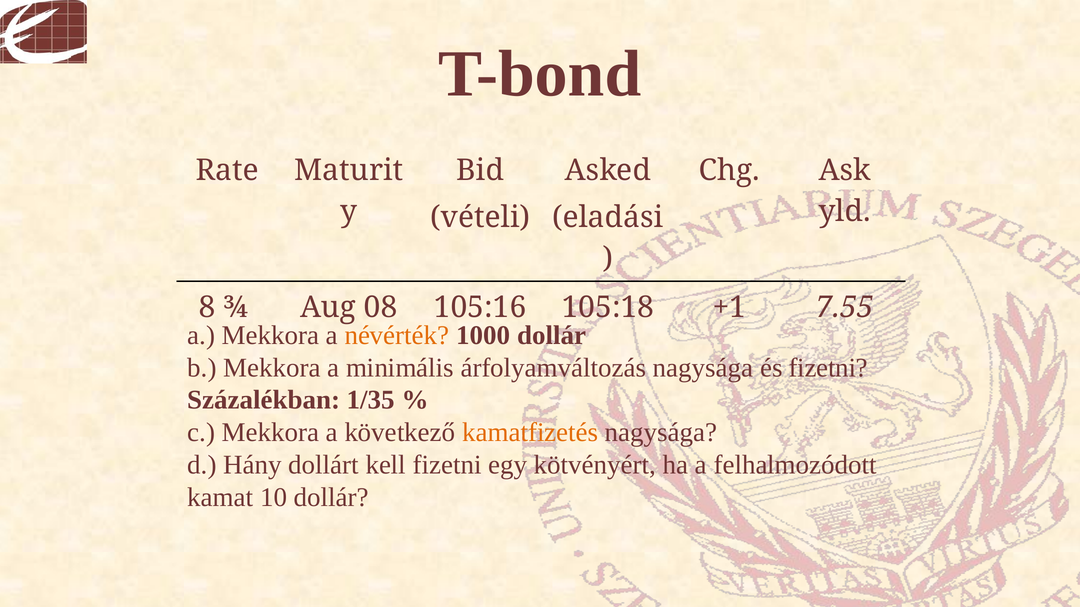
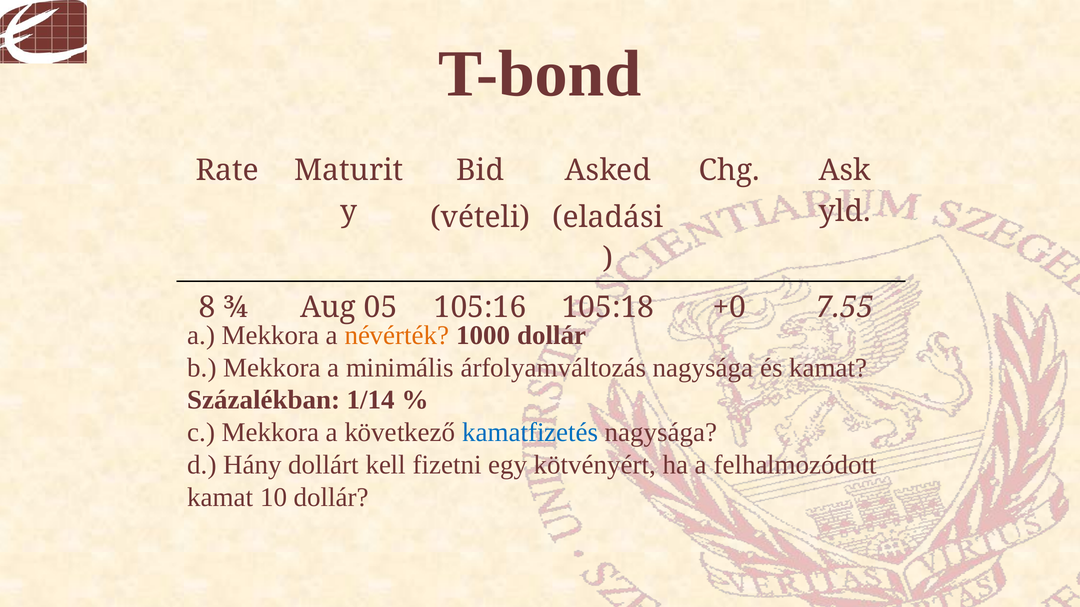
08: 08 -> 05
+1: +1 -> +0
és fizetni: fizetni -> kamat
1/35: 1/35 -> 1/14
kamatfizetés colour: orange -> blue
